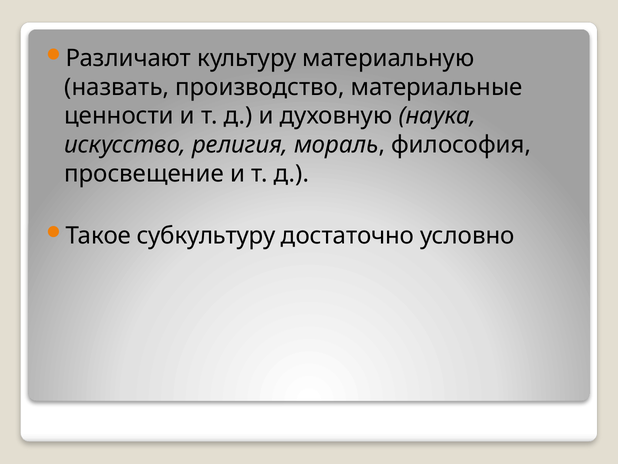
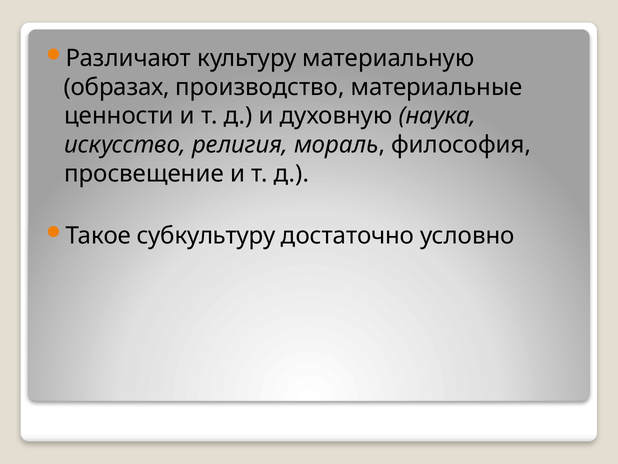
назвать: назвать -> образах
